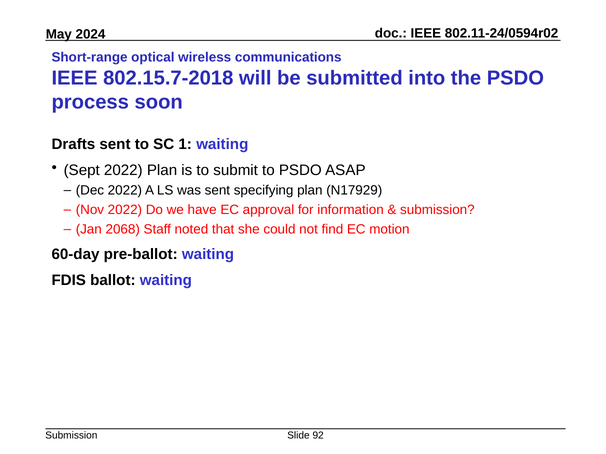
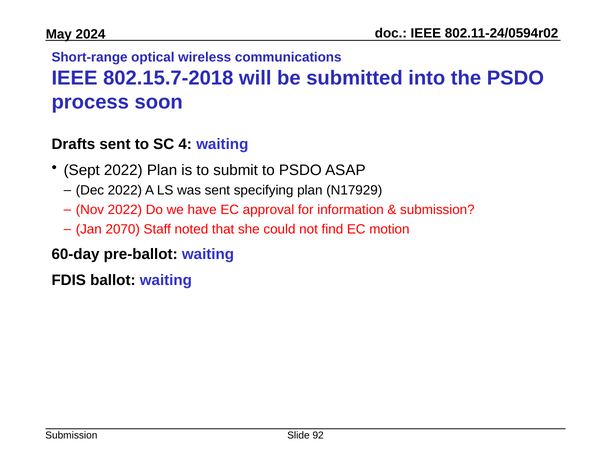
1: 1 -> 4
2068: 2068 -> 2070
